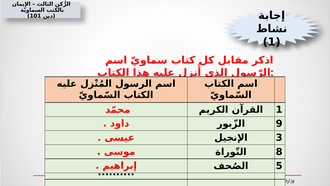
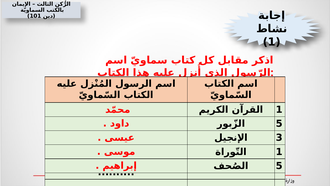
9 at (279, 123): 9 -> 5
8 at (279, 152): 8 -> 1
